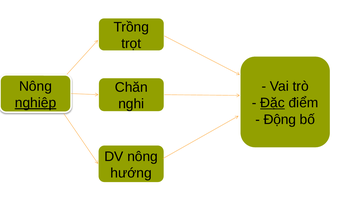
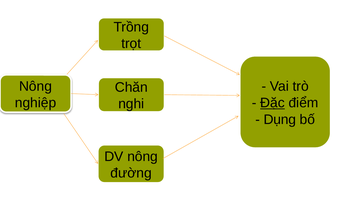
nghiệp underline: present -> none
Động: Động -> Dụng
hướng: hướng -> đường
